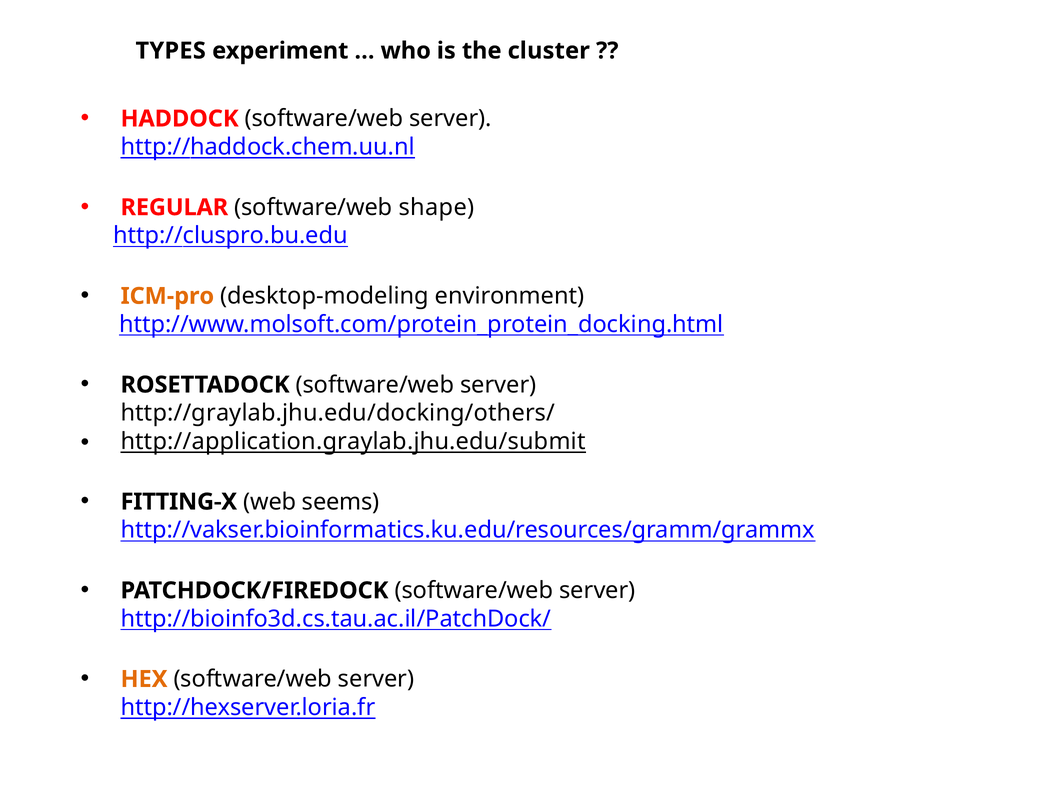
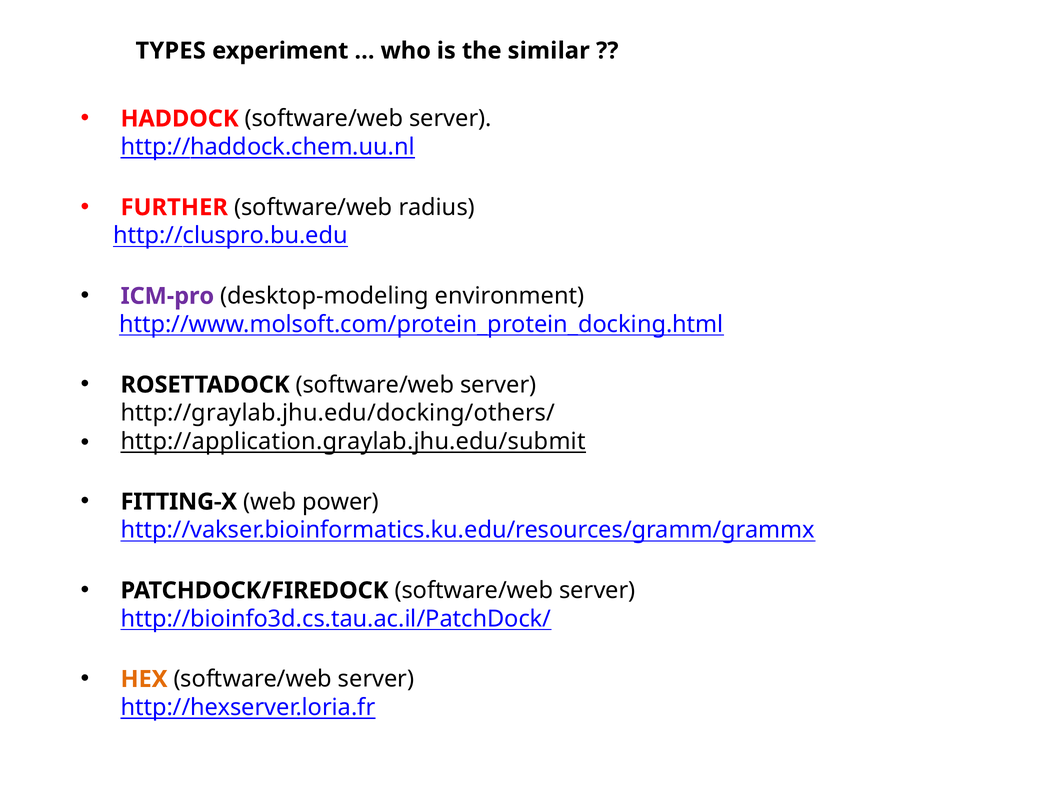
cluster: cluster -> similar
REGULAR: REGULAR -> FURTHER
shape: shape -> radius
ICM-pro colour: orange -> purple
seems: seems -> power
